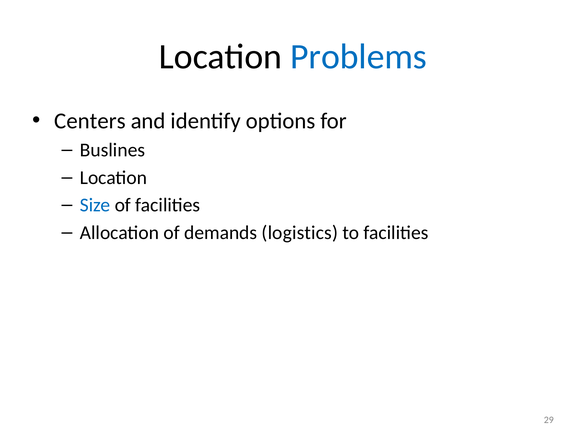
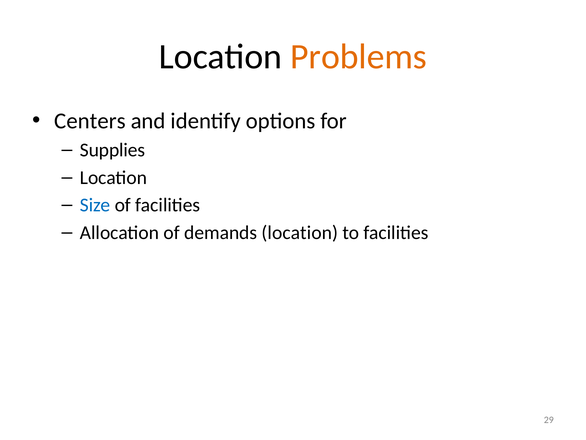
Problems colour: blue -> orange
Buslines: Buslines -> Supplies
demands logistics: logistics -> location
